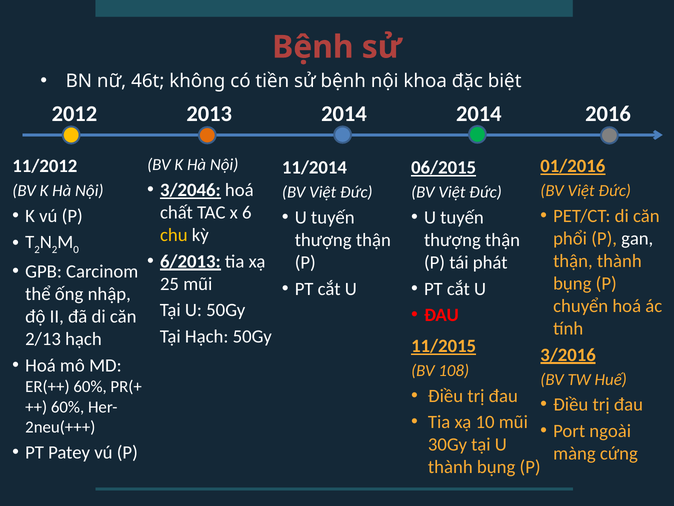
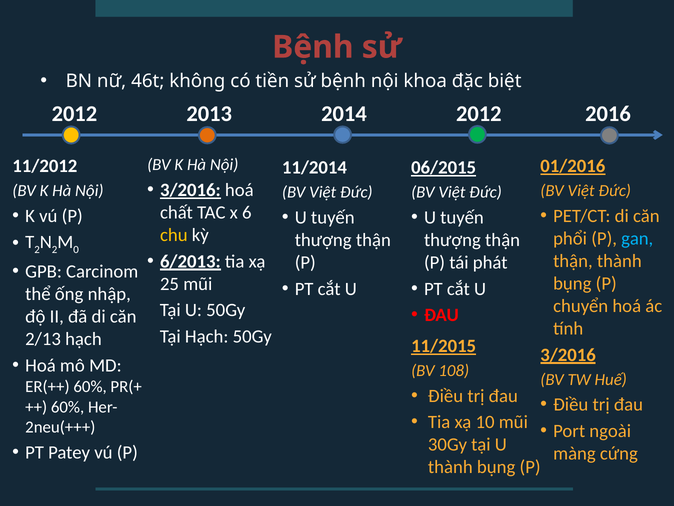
2014 2014: 2014 -> 2012
3/2046 at (190, 190): 3/2046 -> 3/2016
gan colour: white -> light blue
